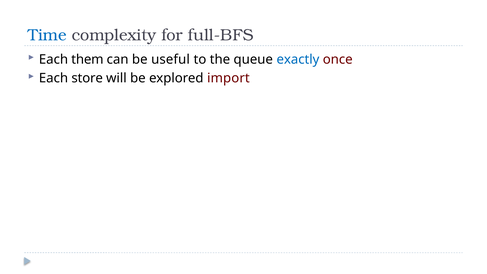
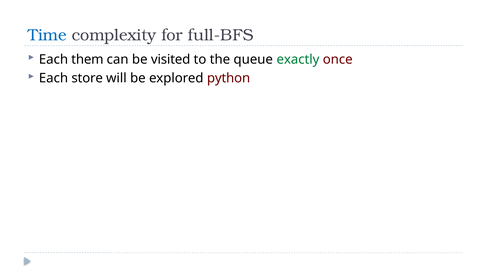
useful: useful -> visited
exactly colour: blue -> green
import: import -> python
